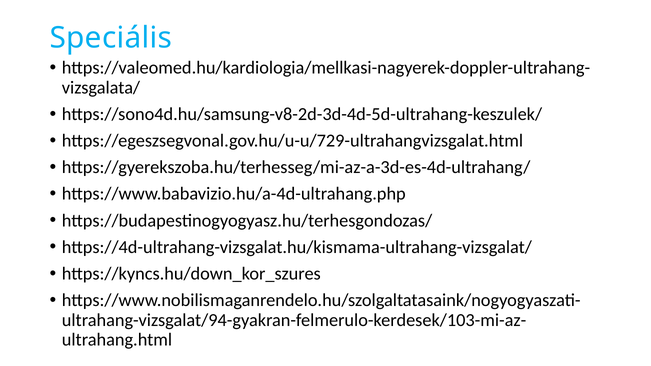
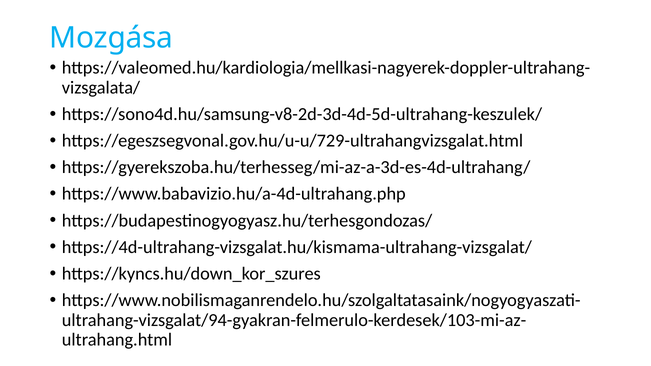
Speciális: Speciális -> Mozgása
